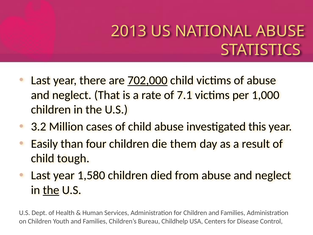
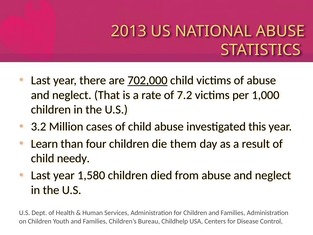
7.1: 7.1 -> 7.2
Easily: Easily -> Learn
tough: tough -> needy
the at (51, 190) underline: present -> none
